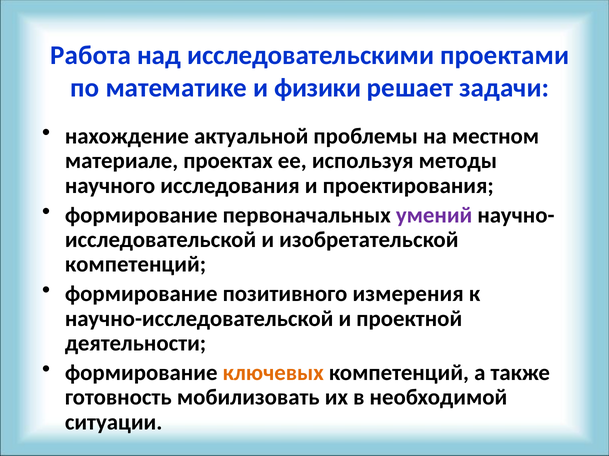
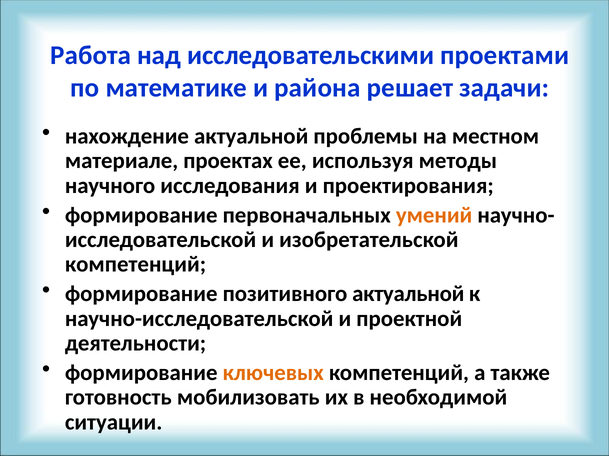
физики: физики -> района
умений colour: purple -> orange
позитивного измерения: измерения -> актуальной
